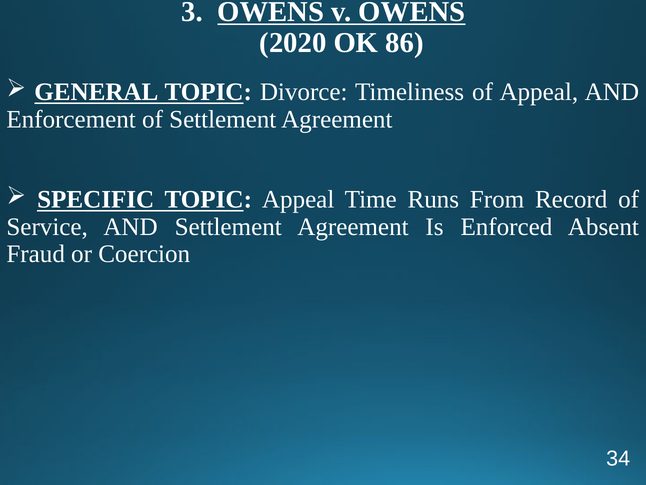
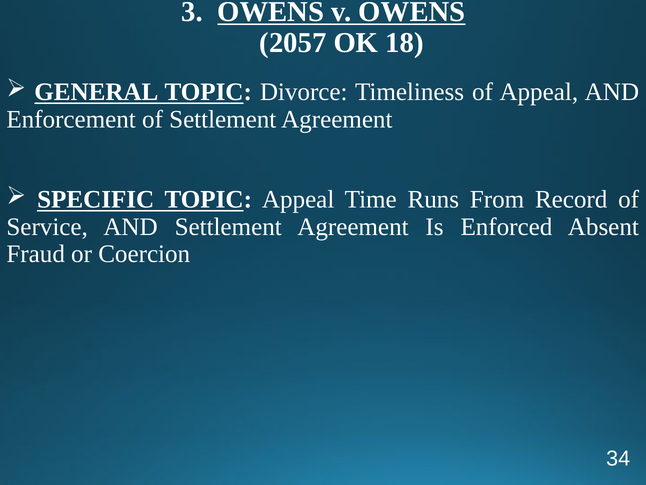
2020: 2020 -> 2057
86: 86 -> 18
